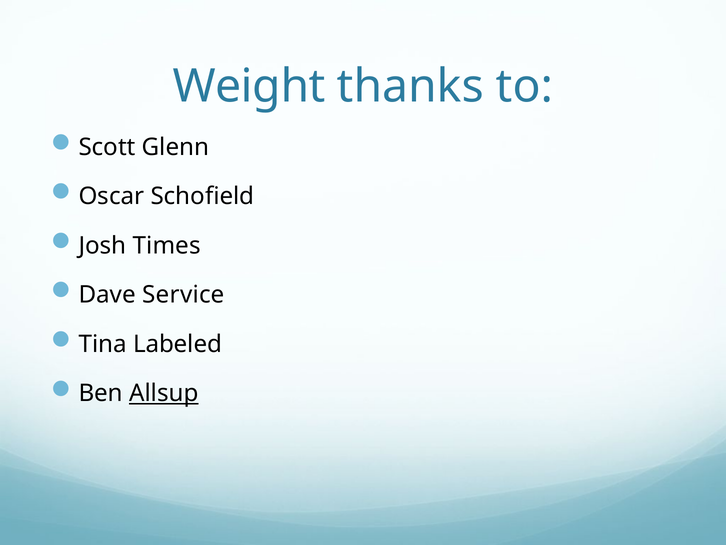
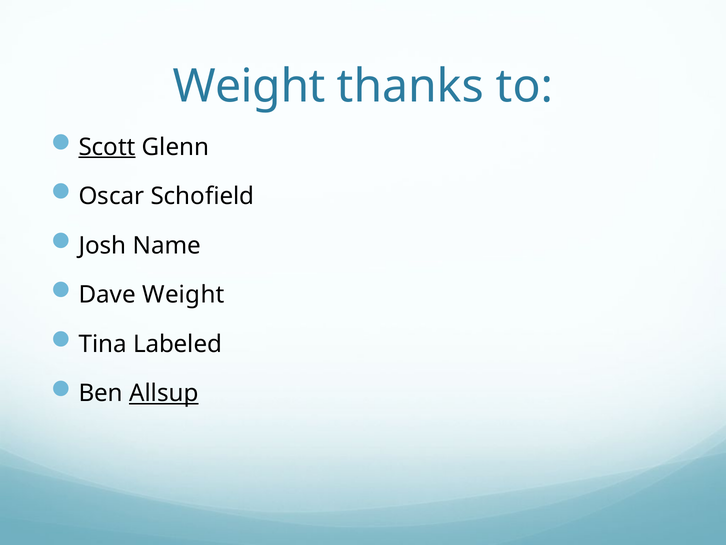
Scott underline: none -> present
Times: Times -> Name
Dave Service: Service -> Weight
